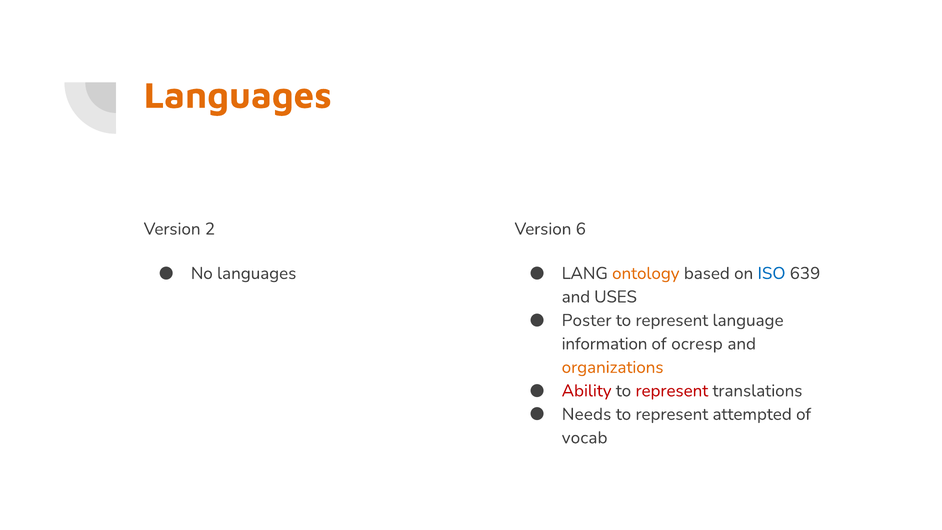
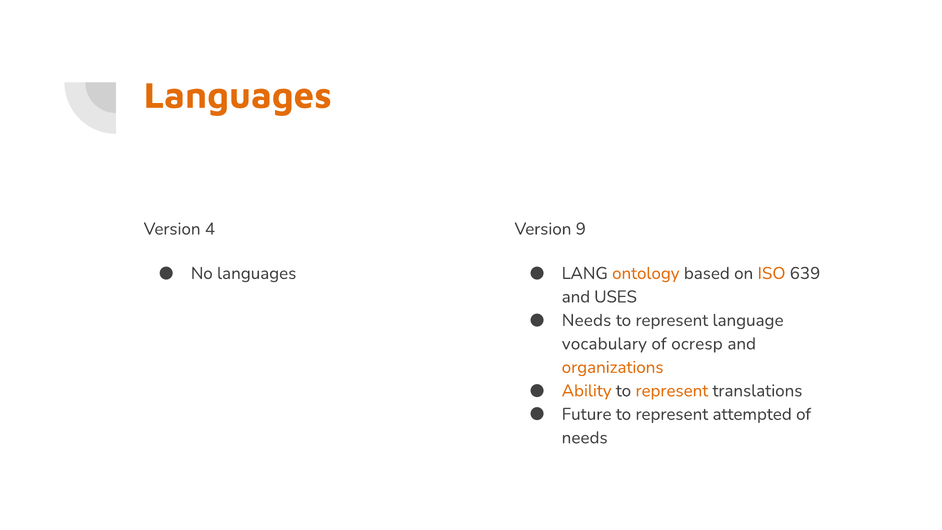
2: 2 -> 4
6: 6 -> 9
ISO colour: blue -> orange
Poster at (587, 320): Poster -> Needs
information: information -> vocabulary
Ability colour: red -> orange
represent at (672, 391) colour: red -> orange
Needs: Needs -> Future
vocab at (585, 438): vocab -> needs
